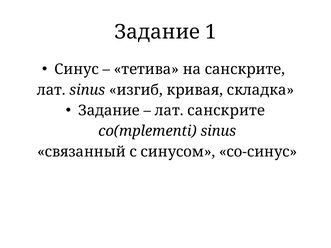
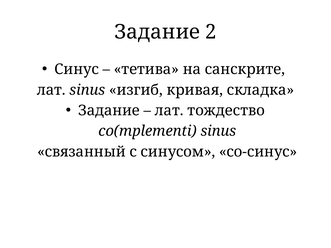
1: 1 -> 2
лат санскрите: санскрите -> тождество
